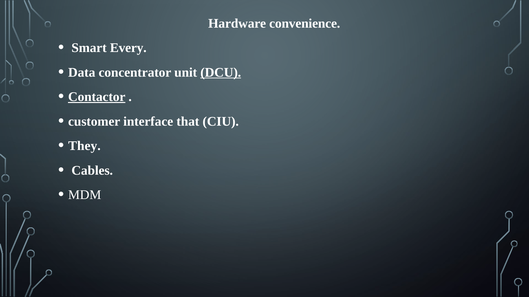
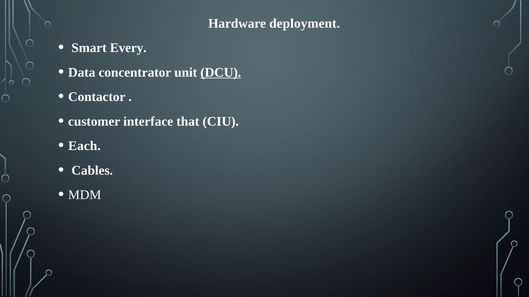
convenience: convenience -> deployment
Contactor underline: present -> none
They: They -> Each
